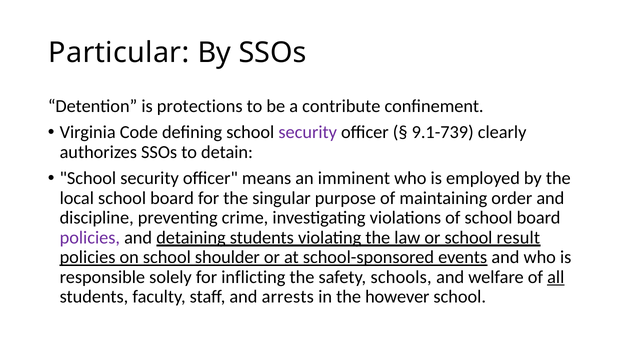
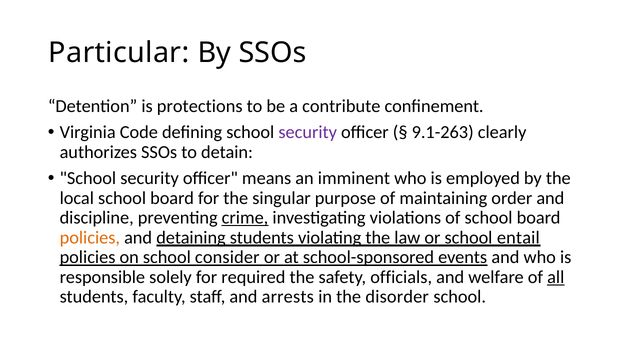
9.1-739: 9.1-739 -> 9.1-263
crime underline: none -> present
policies at (90, 238) colour: purple -> orange
result: result -> entail
shoulder: shoulder -> consider
inflicting: inflicting -> required
schools: schools -> officials
however: however -> disorder
